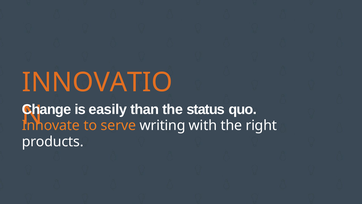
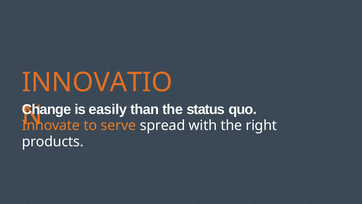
writing: writing -> spread
